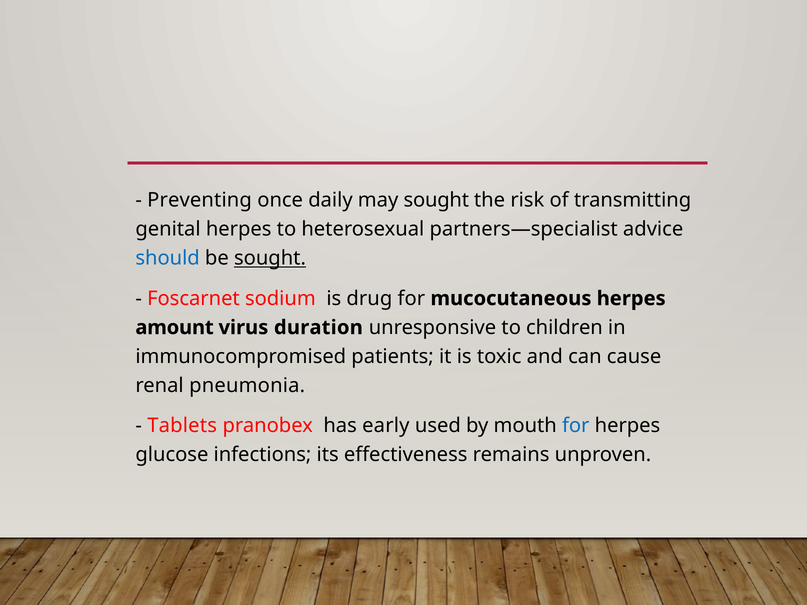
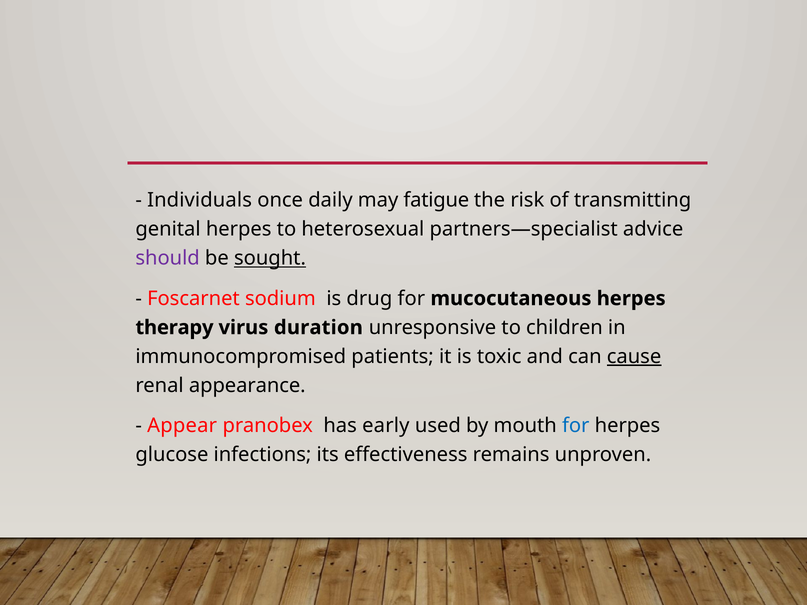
Preventing: Preventing -> Individuals
may sought: sought -> fatigue
should colour: blue -> purple
amount: amount -> therapy
cause underline: none -> present
pneumonia: pneumonia -> appearance
Tablets: Tablets -> Appear
